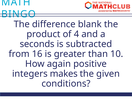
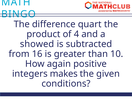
blank: blank -> quart
seconds: seconds -> showed
